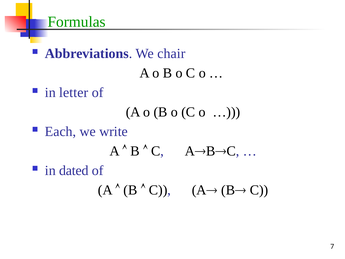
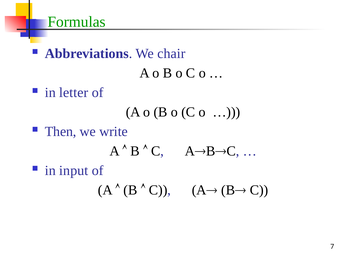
Each: Each -> Then
dated: dated -> input
